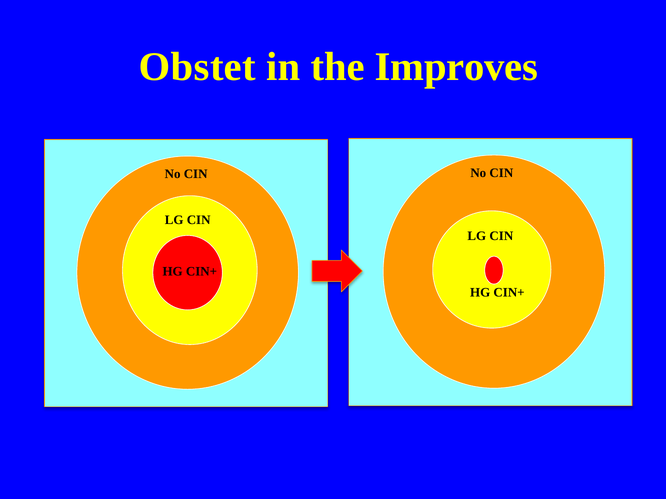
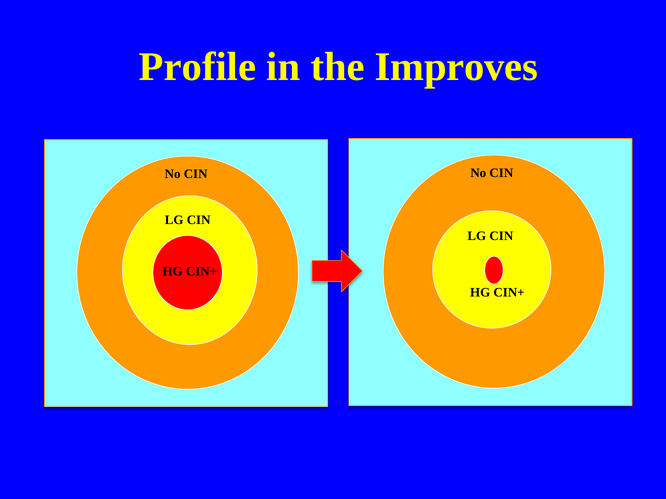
Obstet: Obstet -> Profile
